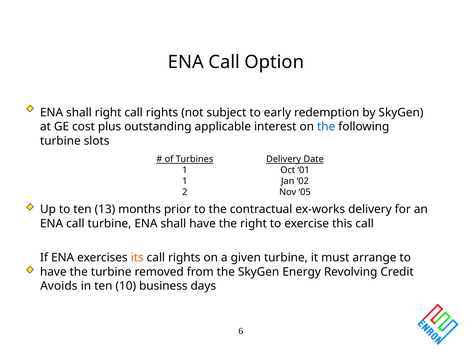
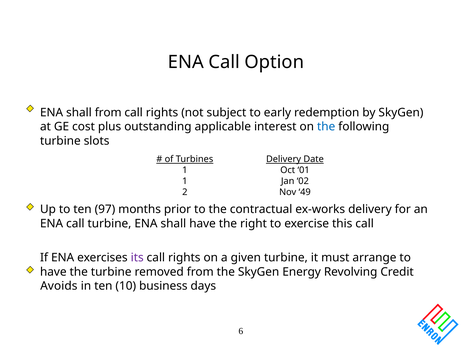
shall right: right -> from
05: 05 -> 49
13: 13 -> 97
its colour: orange -> purple
